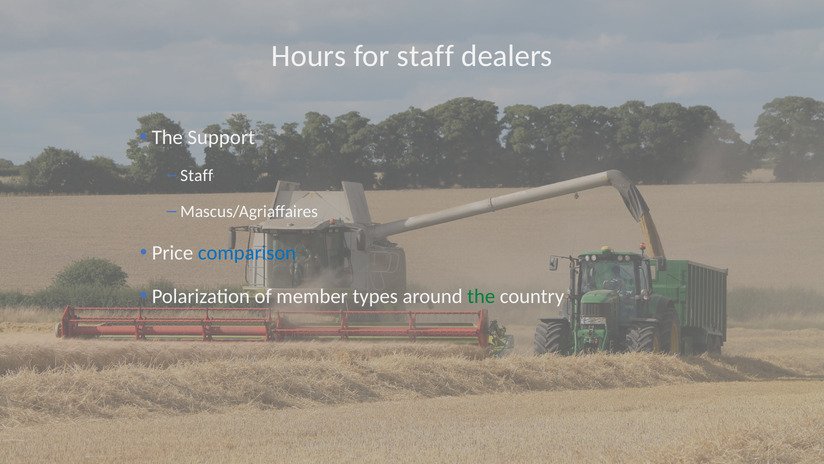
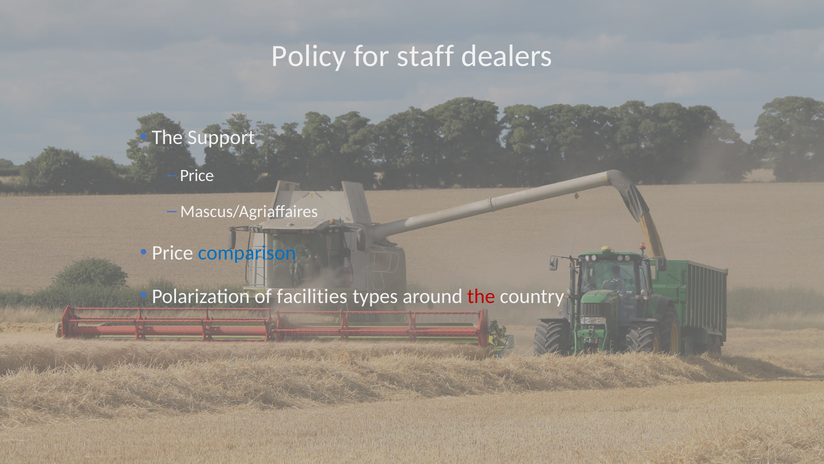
Hours: Hours -> Policy
Staff at (197, 175): Staff -> Price
member: member -> facilities
the at (481, 296) colour: green -> red
